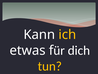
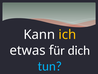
tun colour: yellow -> light blue
